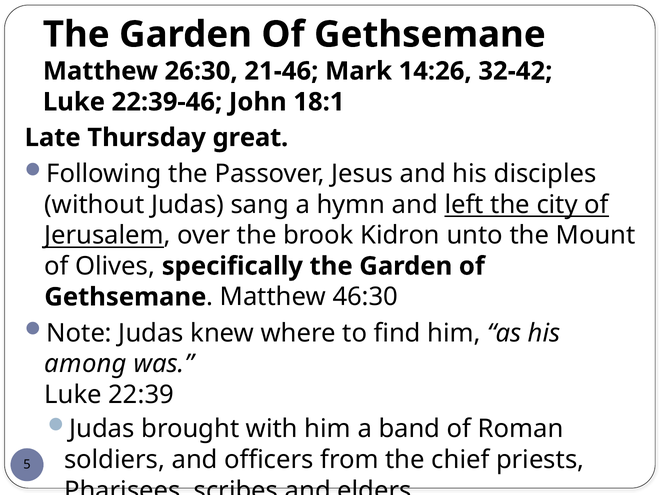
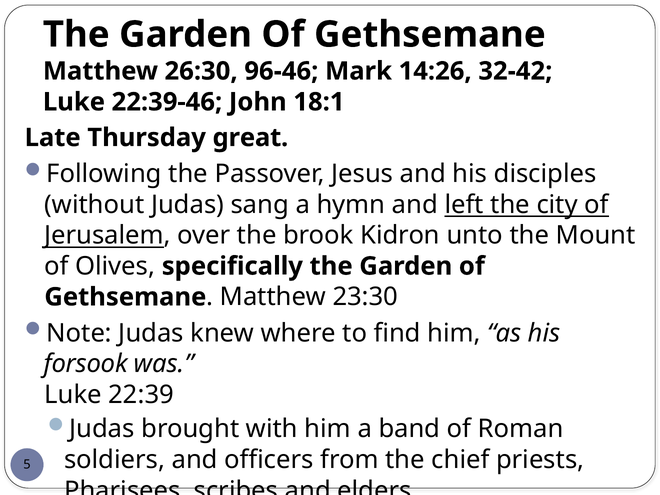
21-46: 21-46 -> 96-46
46:30: 46:30 -> 23:30
among: among -> forsook
